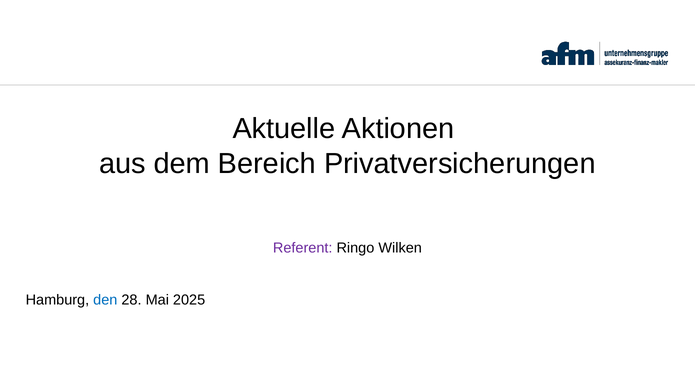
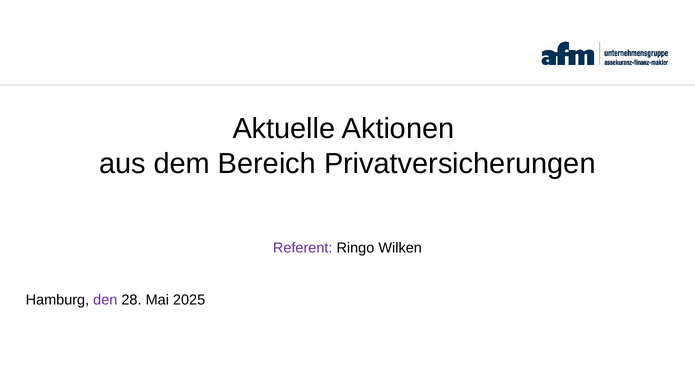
den colour: blue -> purple
